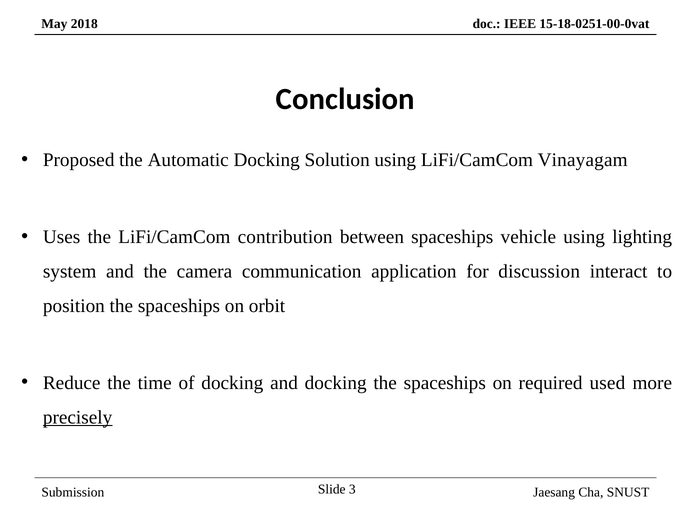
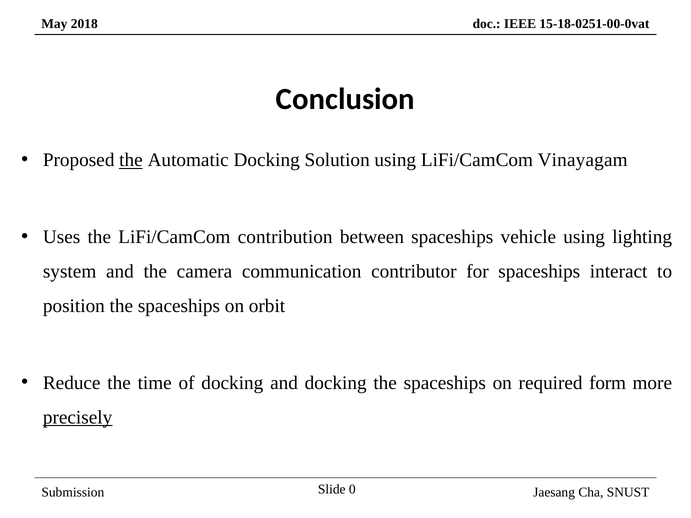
the at (131, 160) underline: none -> present
application: application -> contributor
for discussion: discussion -> spaceships
used: used -> form
3: 3 -> 0
